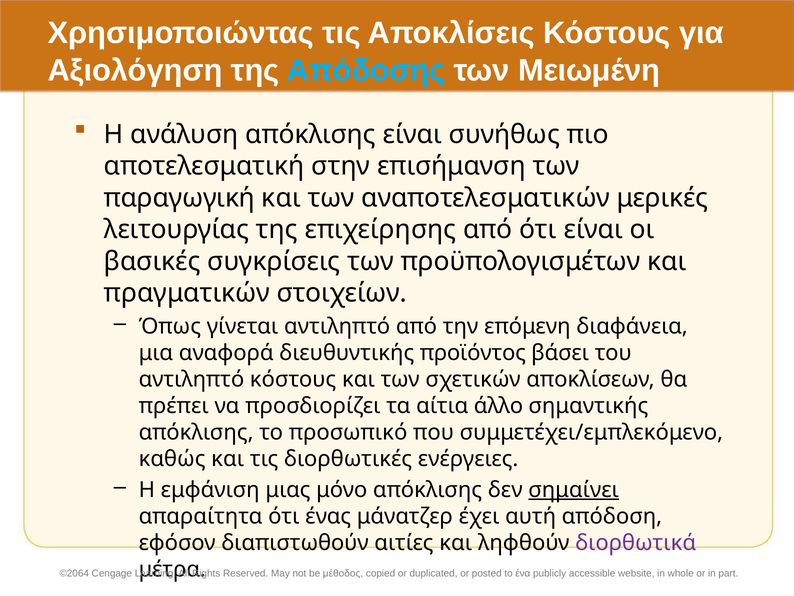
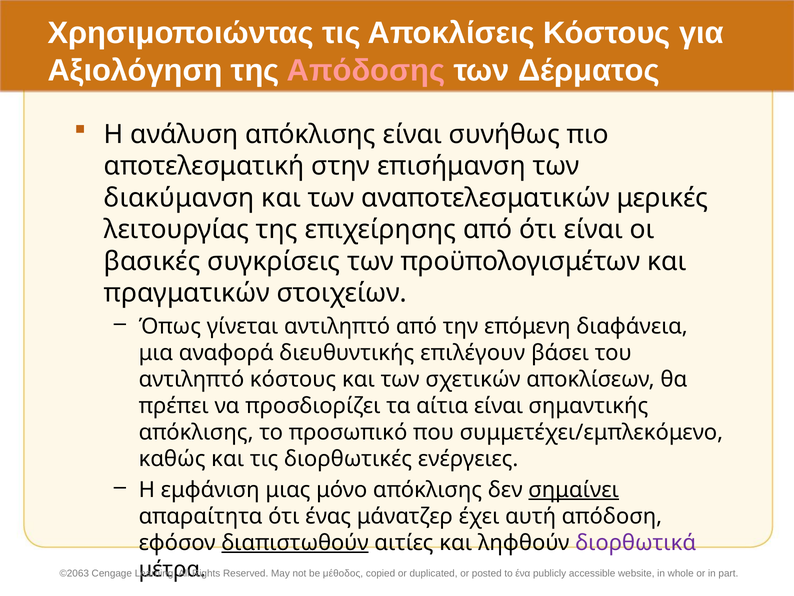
Απόδοσης colour: light blue -> pink
Μειωμένη: Μειωμένη -> Δέρματος
παραγωγική: παραγωγική -> διακύμανση
προϊόντος: προϊόντος -> επιλέγουν
αίτια άλλο: άλλο -> είναι
διαπιστωθούν underline: none -> present
©2064: ©2064 -> ©2063
